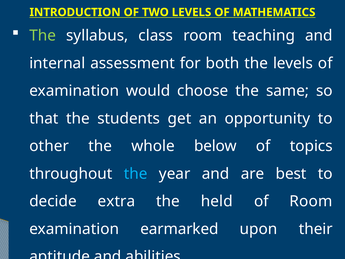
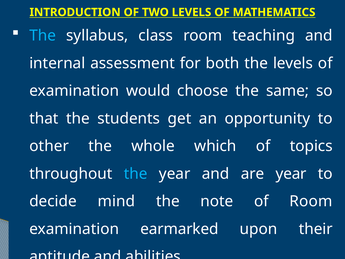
The at (43, 36) colour: light green -> light blue
below: below -> which
are best: best -> year
extra: extra -> mind
held: held -> note
